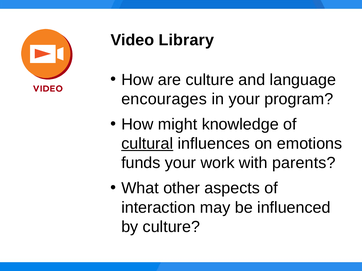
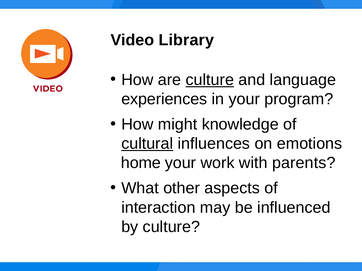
culture at (210, 80) underline: none -> present
encourages: encourages -> experiences
funds: funds -> home
